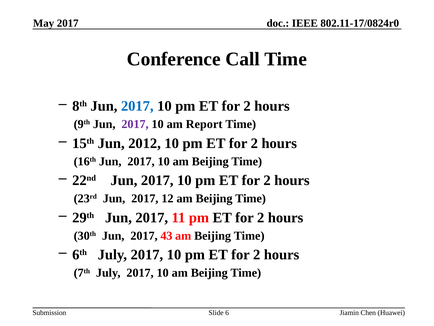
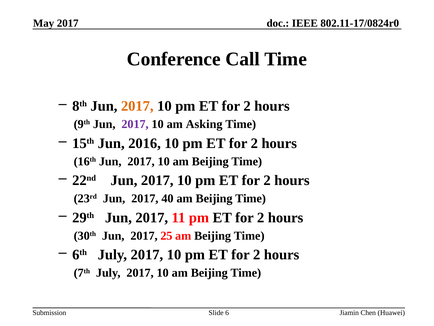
2017 at (137, 106) colour: blue -> orange
Report: Report -> Asking
2012: 2012 -> 2016
12: 12 -> 40
43: 43 -> 25
